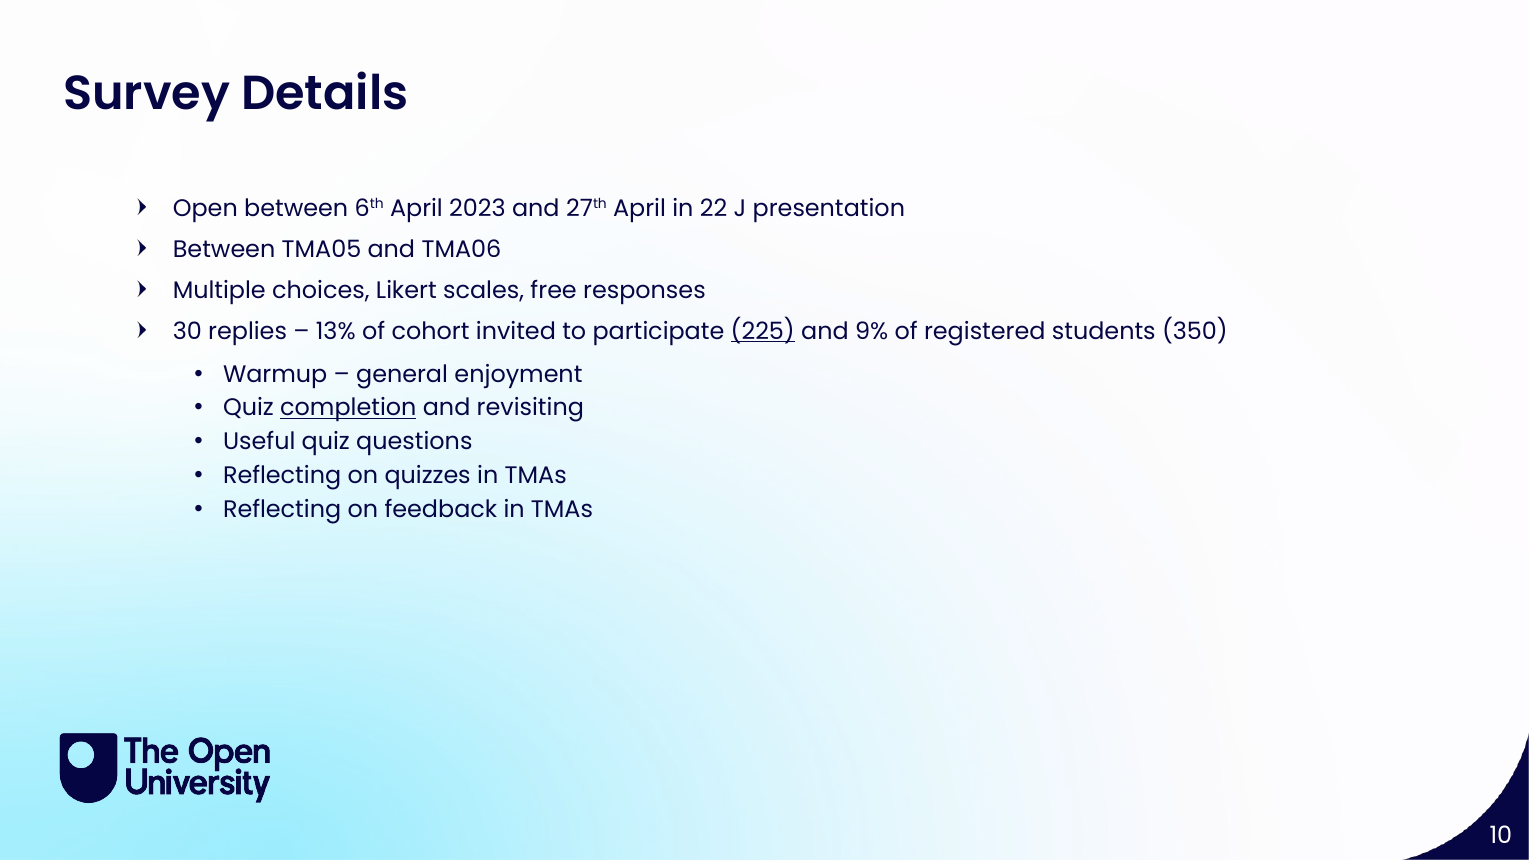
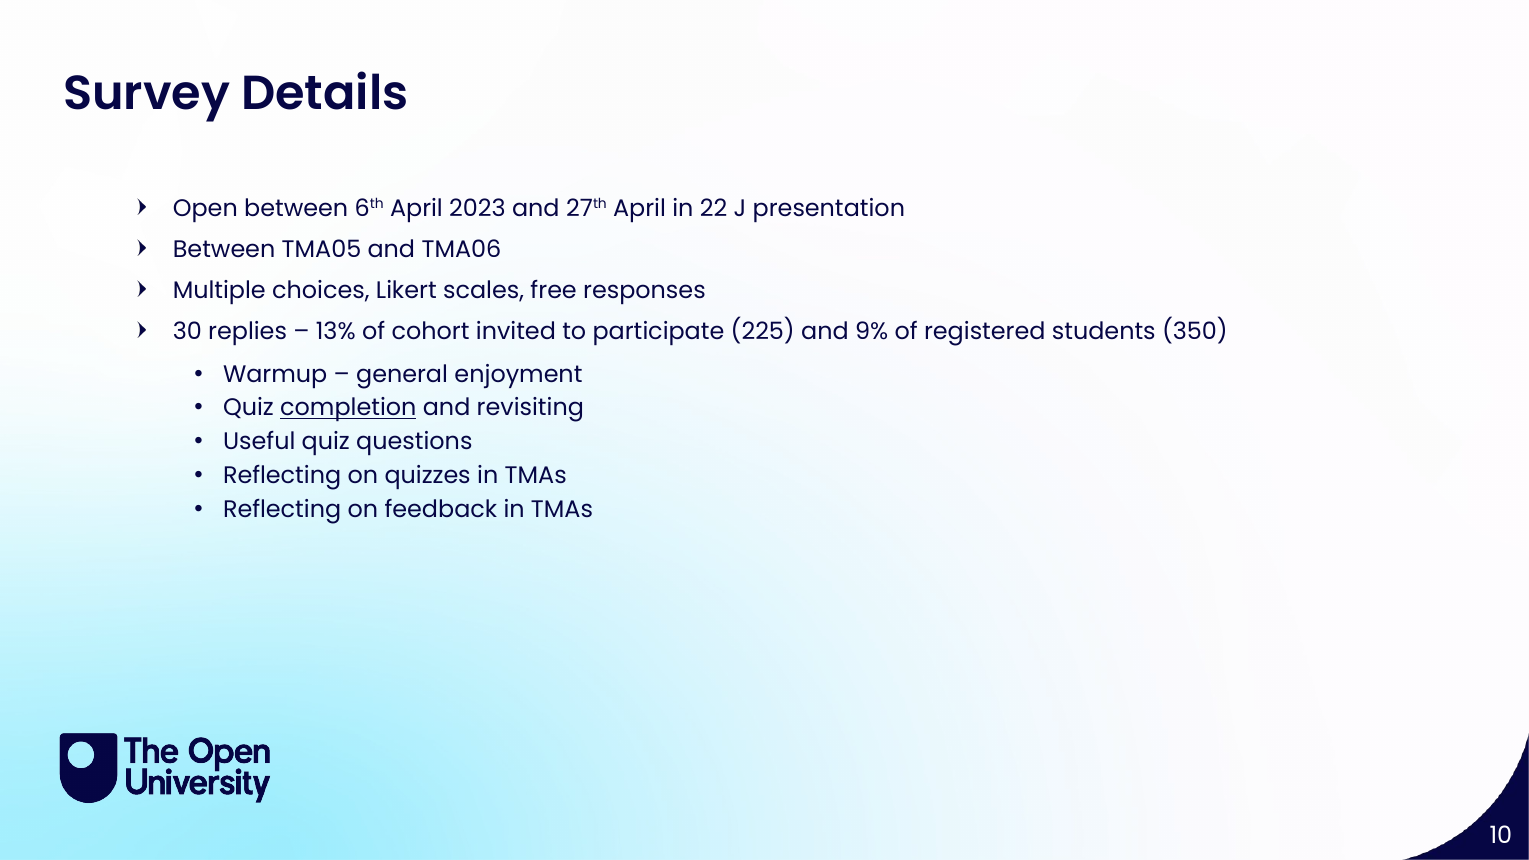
225 underline: present -> none
